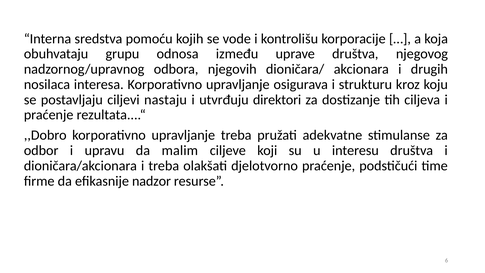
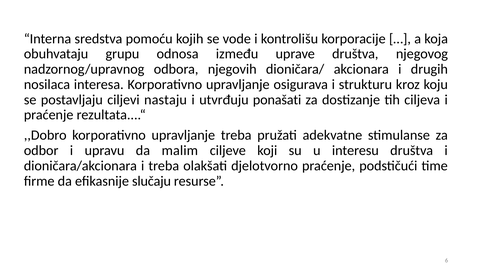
direktori: direktori -> ponašati
nadzor: nadzor -> slučaju
